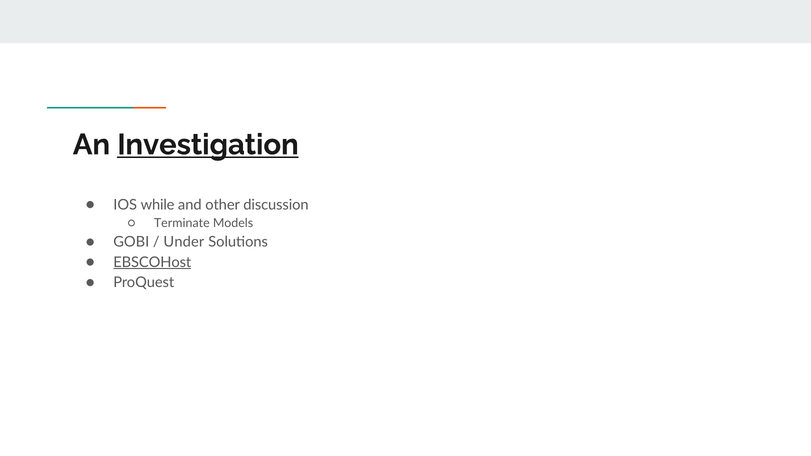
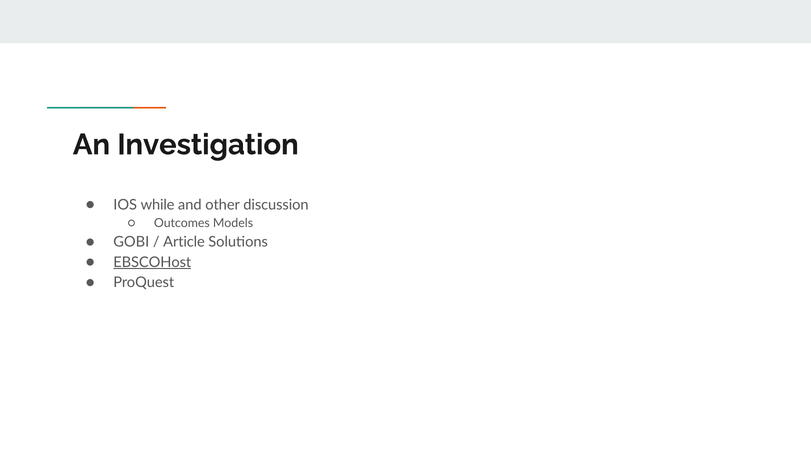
Investigation underline: present -> none
Terminate: Terminate -> Outcomes
Under: Under -> Article
